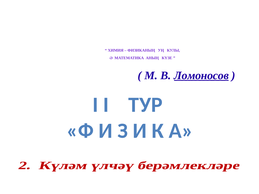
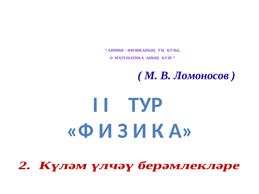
Ломоносов underline: present -> none
